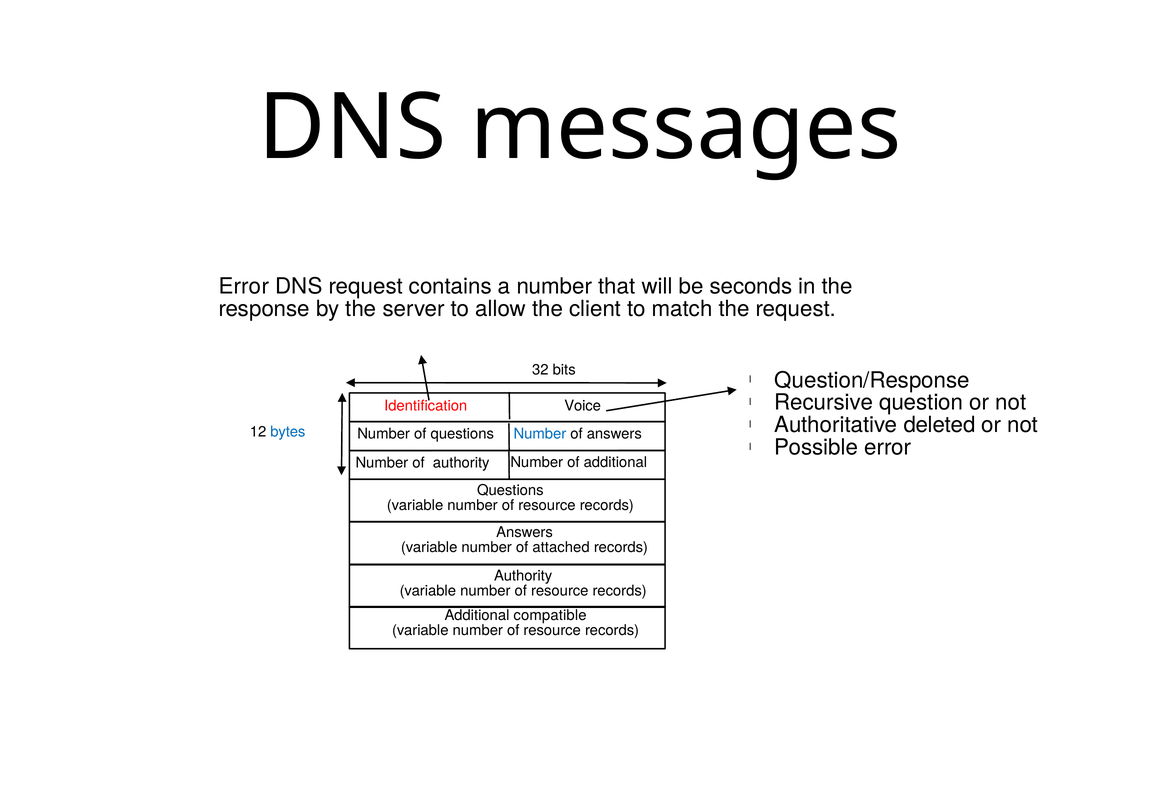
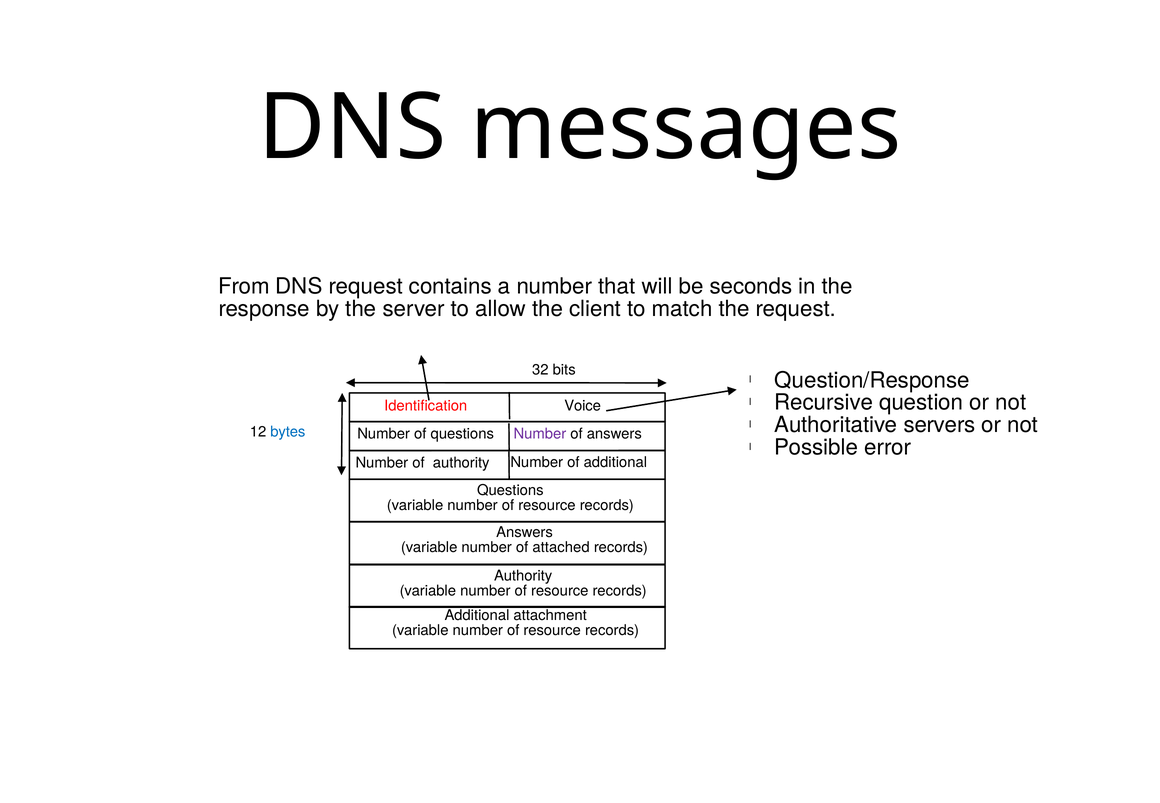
Error at (244, 286): Error -> From
deleted: deleted -> servers
Number at (540, 434) colour: blue -> purple
compatible: compatible -> attachment
